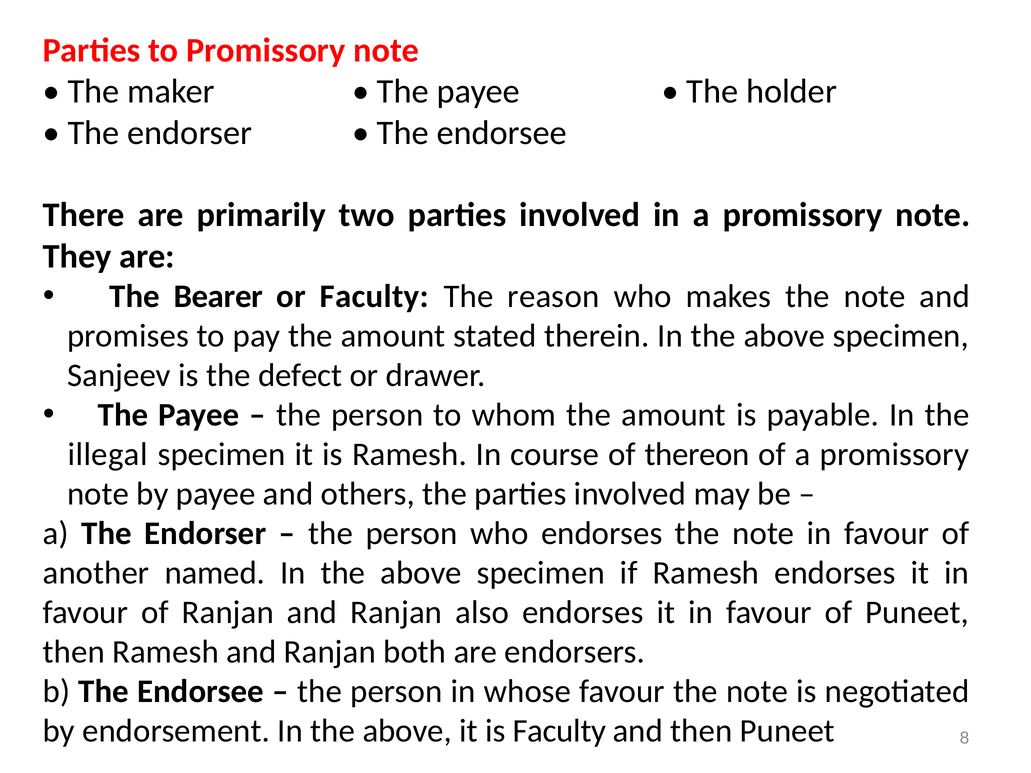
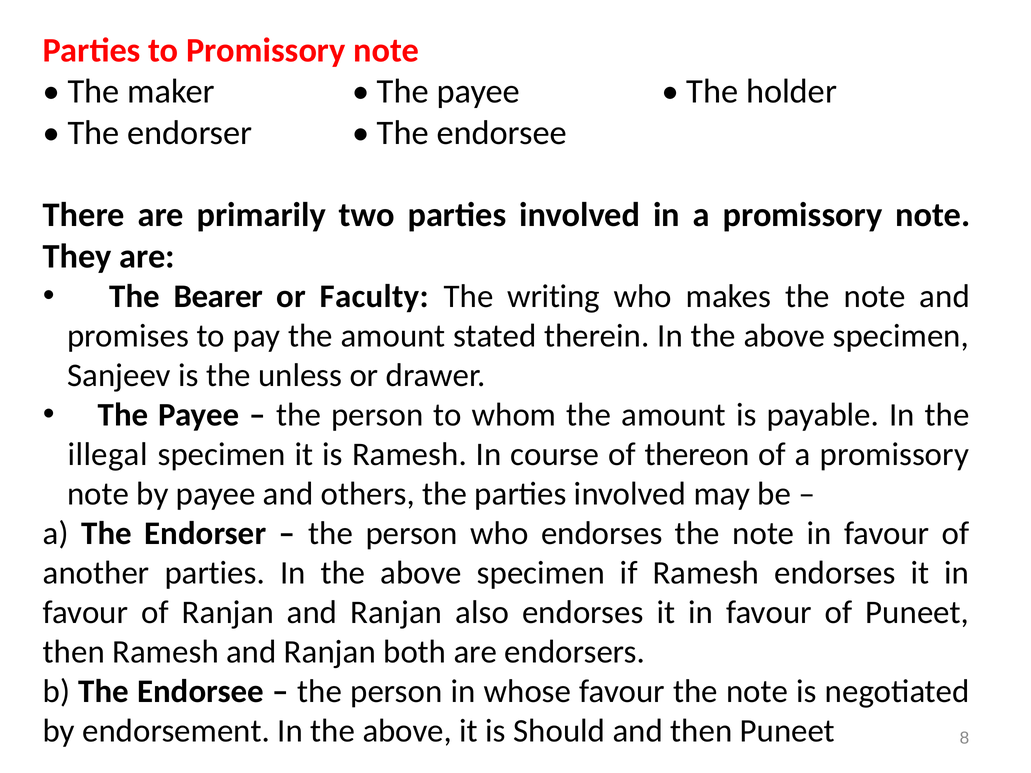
reason: reason -> writing
defect: defect -> unless
another named: named -> parties
is Faculty: Faculty -> Should
